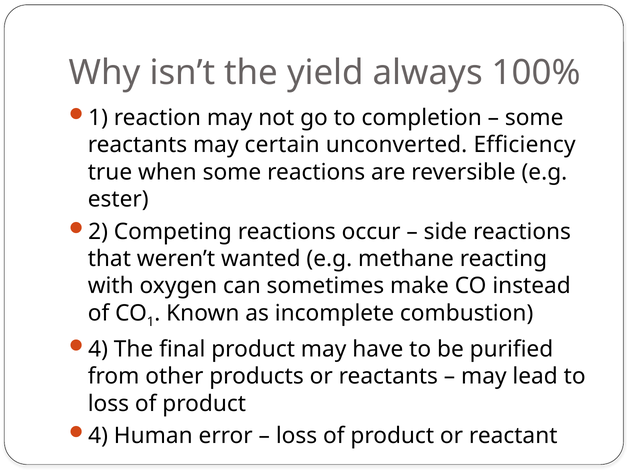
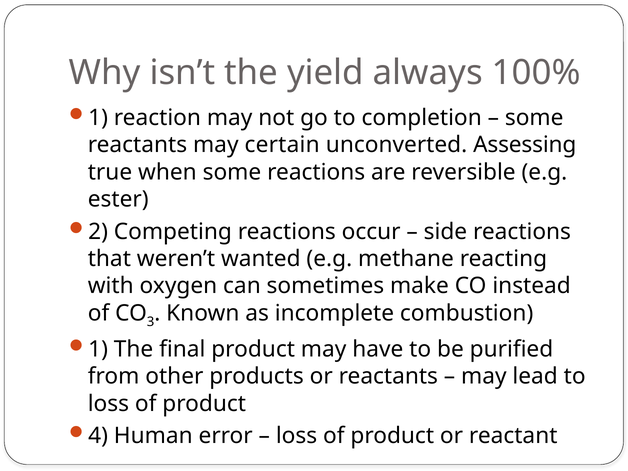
Efficiency: Efficiency -> Assessing
CO 1: 1 -> 3
4 at (98, 349): 4 -> 1
